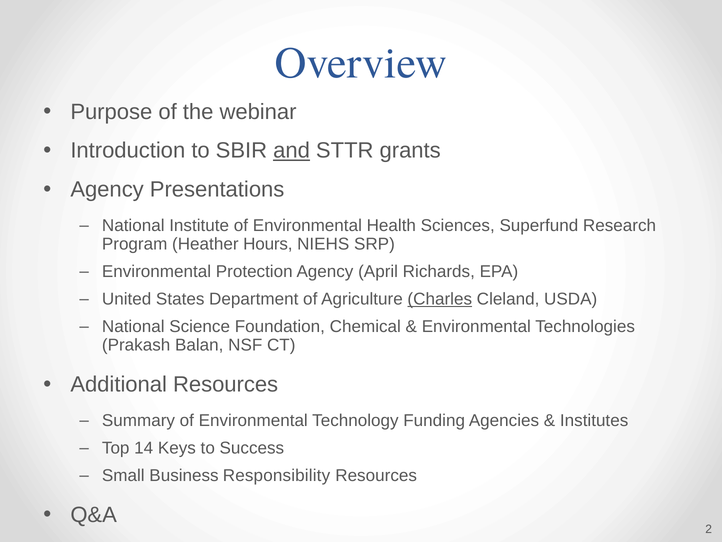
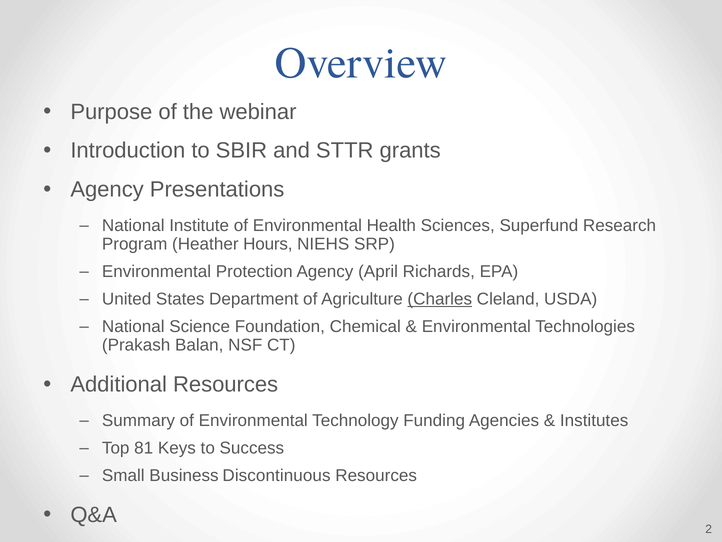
and underline: present -> none
14: 14 -> 81
Responsibility: Responsibility -> Discontinuous
